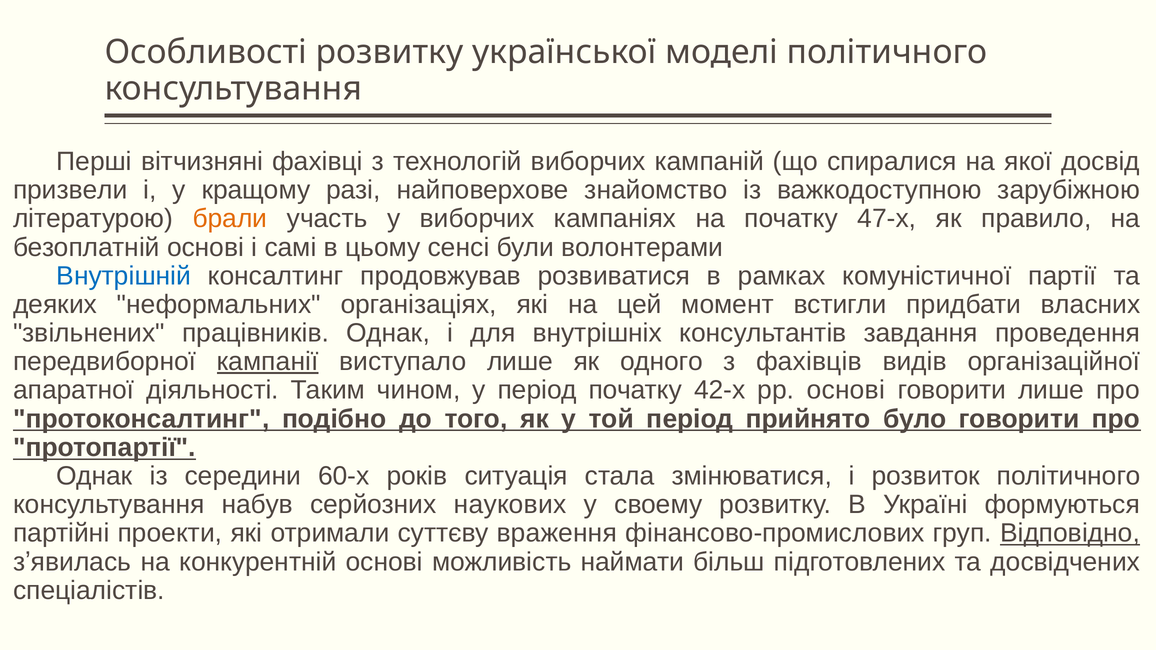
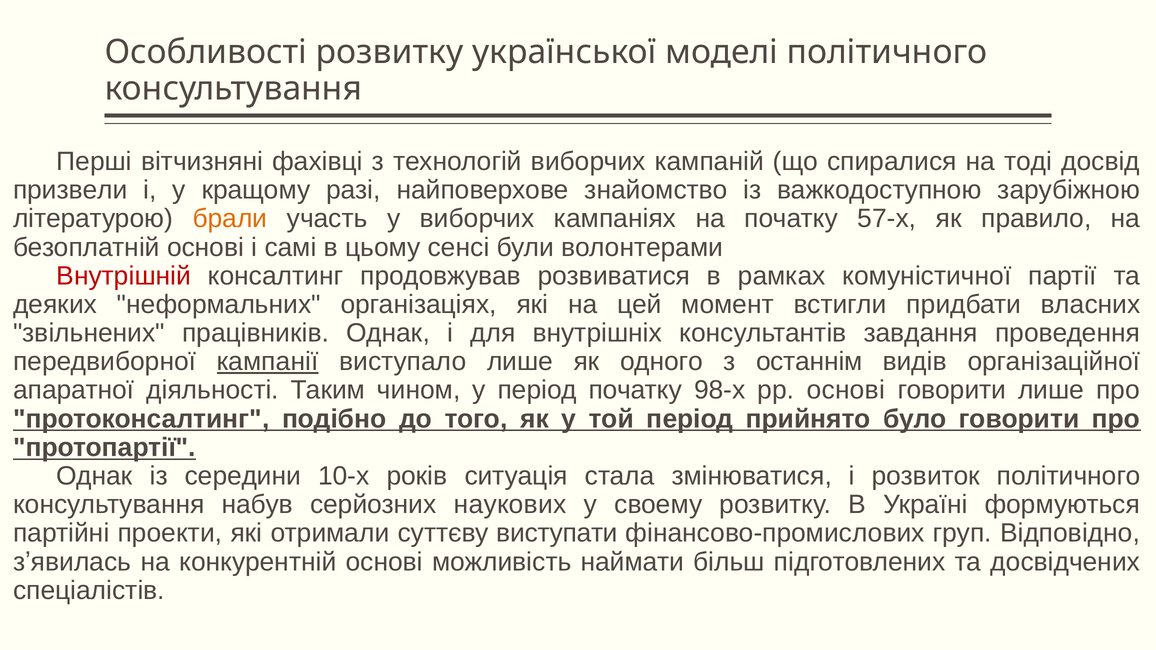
якої: якої -> тоді
47-х: 47-х -> 57-х
Внутрішній colour: blue -> red
фахівців: фахівців -> останнім
42-х: 42-х -> 98-х
60-х: 60-х -> 10-х
враження: враження -> виступати
Відповідно underline: present -> none
